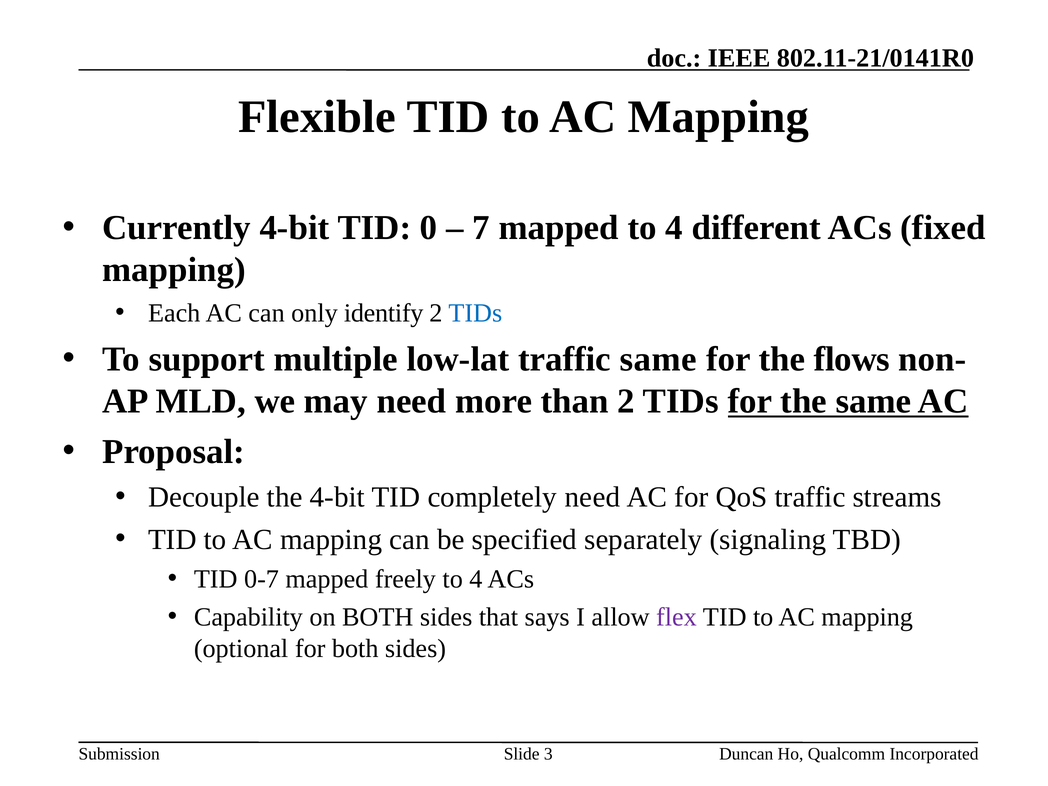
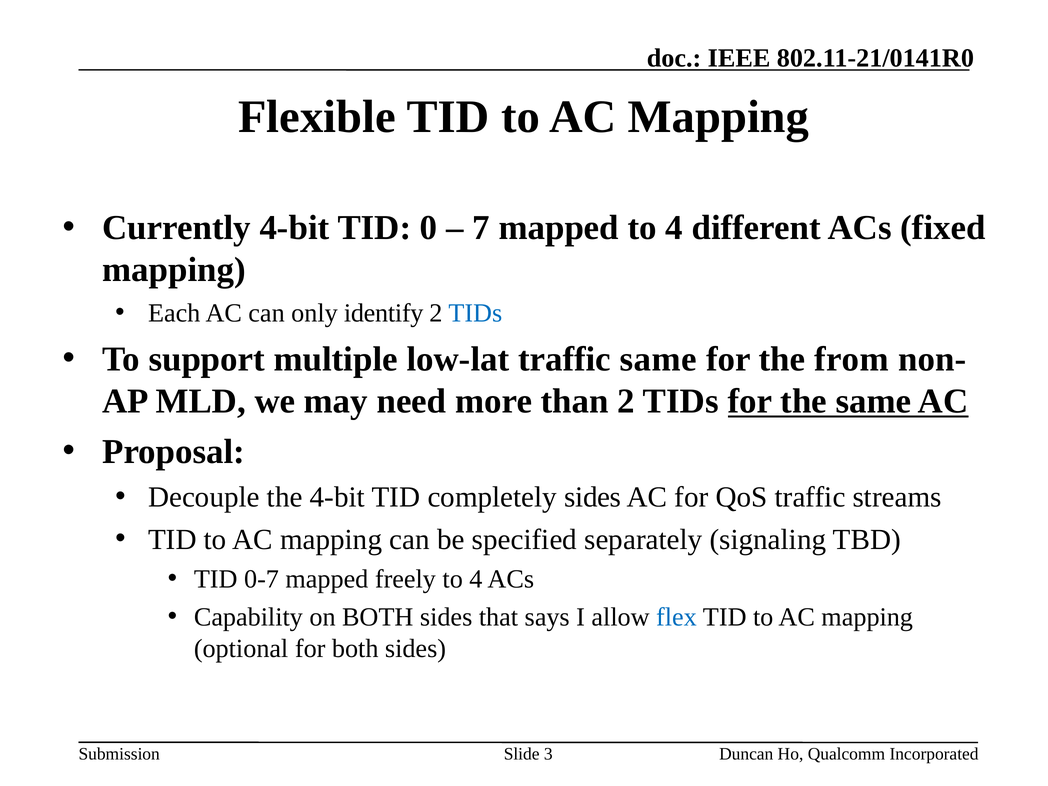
flows: flows -> from
completely need: need -> sides
flex colour: purple -> blue
